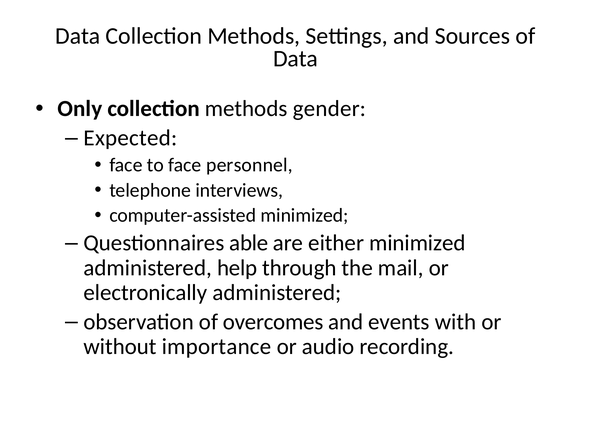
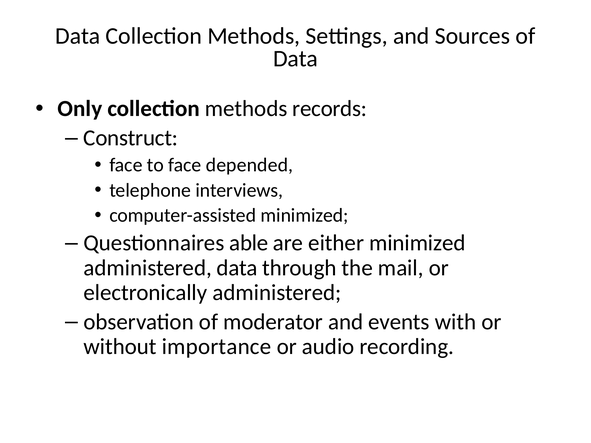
gender: gender -> records
Expected: Expected -> Construct
personnel: personnel -> depended
administered help: help -> data
overcomes: overcomes -> moderator
